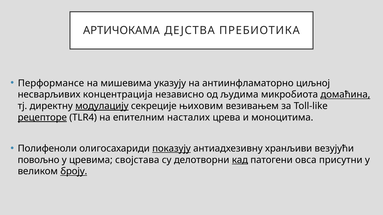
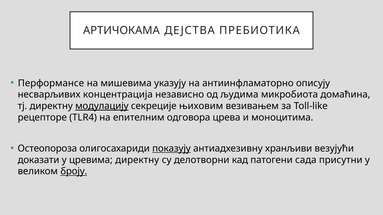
циљној: циљној -> описују
домаћина underline: present -> none
рецепторе underline: present -> none
насталих: насталих -> одговора
Полифеноли: Полифеноли -> Остеопороза
повољно: повољно -> доказати
цревима својстава: својстава -> директну
кад underline: present -> none
овса: овса -> сада
